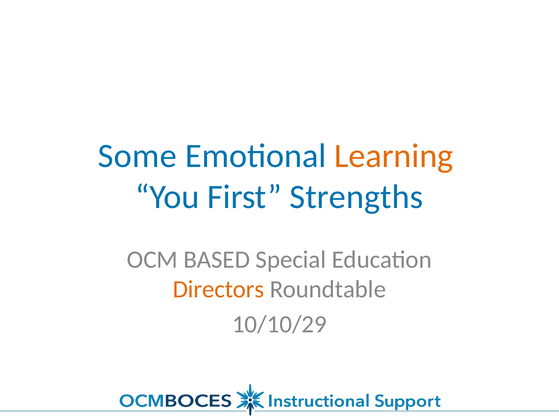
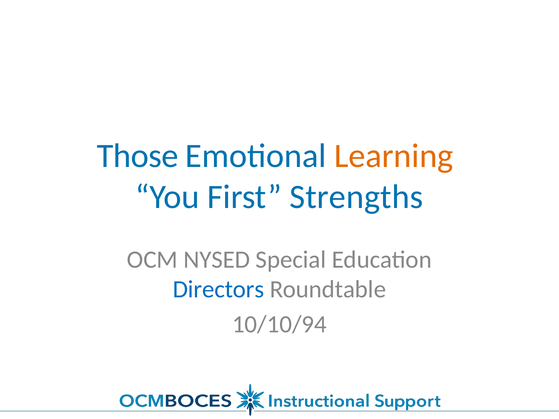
Some: Some -> Those
BASED: BASED -> NYSED
Directors colour: orange -> blue
10/10/29: 10/10/29 -> 10/10/94
